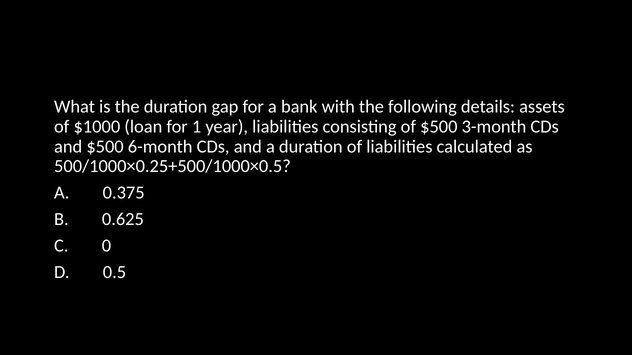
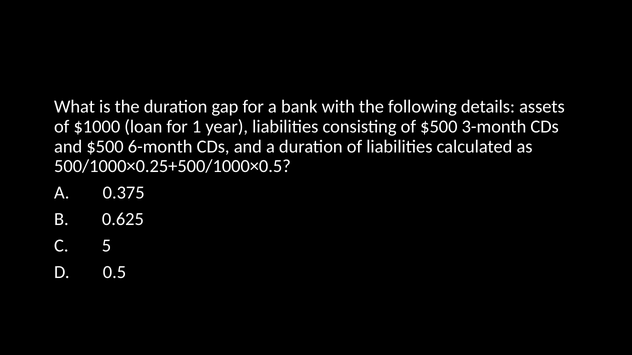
0: 0 -> 5
